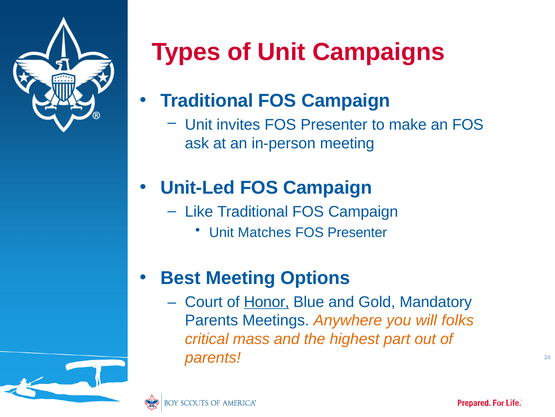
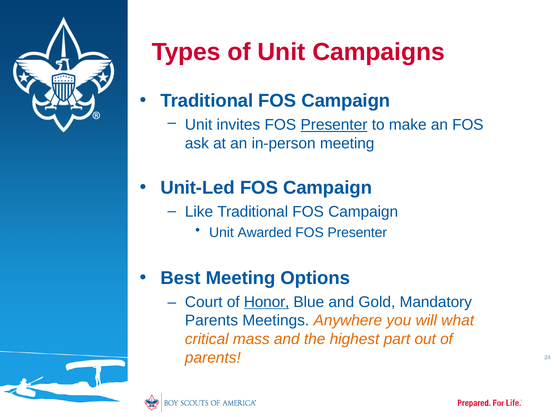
Presenter at (334, 125) underline: none -> present
Matches: Matches -> Awarded
folks: folks -> what
